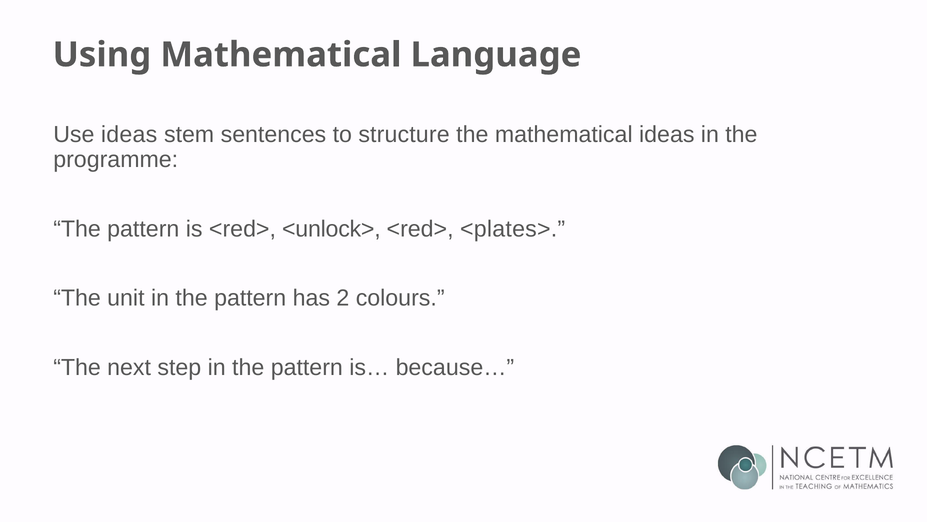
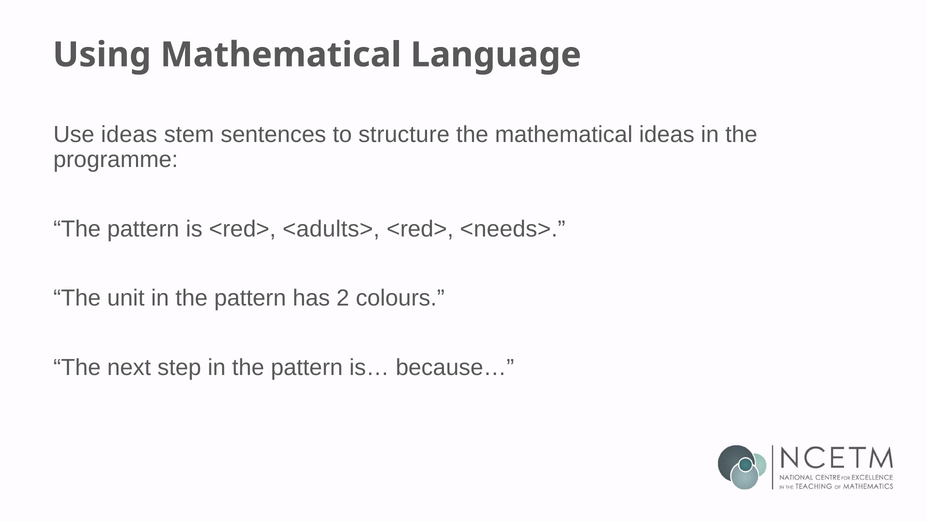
<unlock>: <unlock> -> <adults>
<plates>: <plates> -> <needs>
